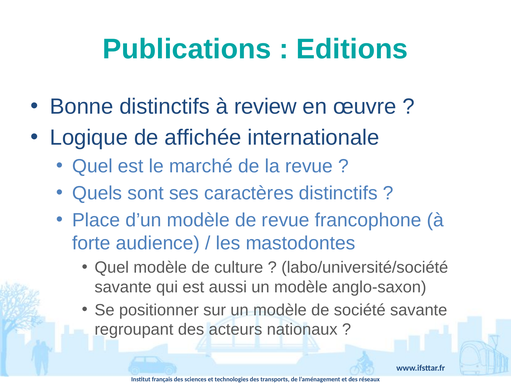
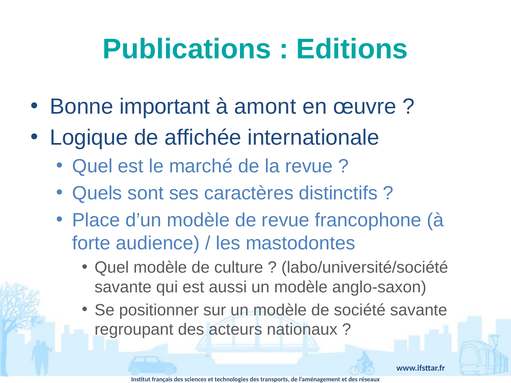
Bonne distinctifs: distinctifs -> important
review: review -> amont
